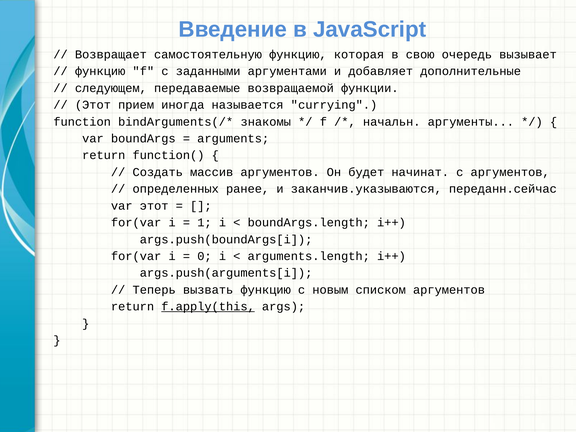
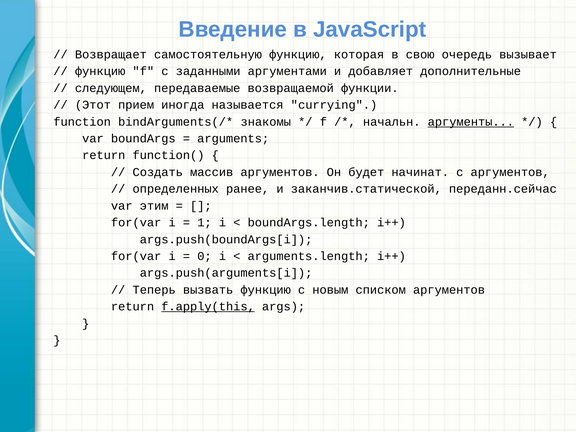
аргументы underline: none -> present
заканчив.указываются: заканчив.указываются -> заканчив.статической
var этот: этот -> этим
